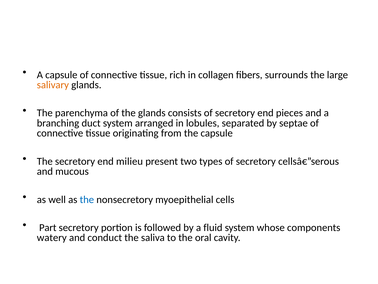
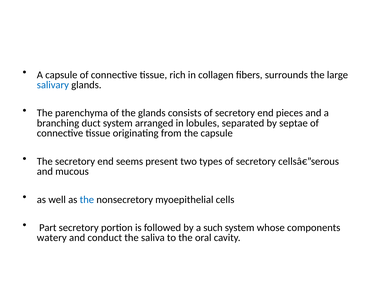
salivary colour: orange -> blue
milieu: milieu -> seems
fluid: fluid -> such
